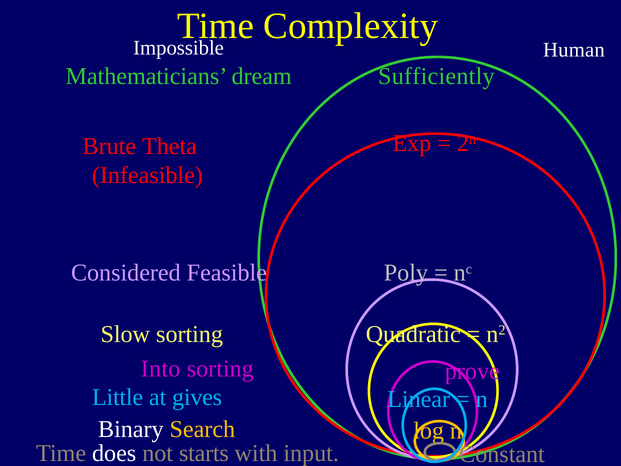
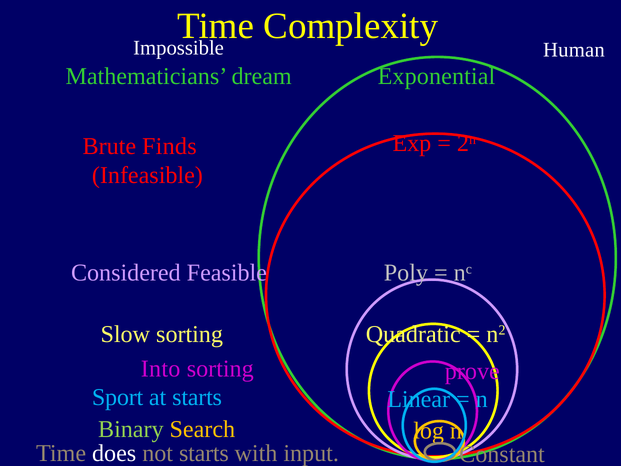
Sufficiently: Sufficiently -> Exponential
Theta: Theta -> Finds
Little: Little -> Sport
at gives: gives -> starts
Binary colour: white -> light green
